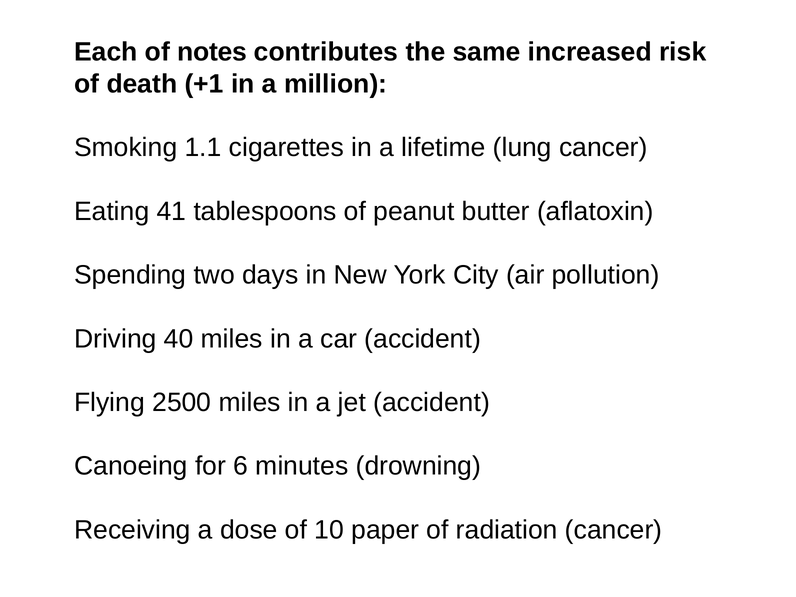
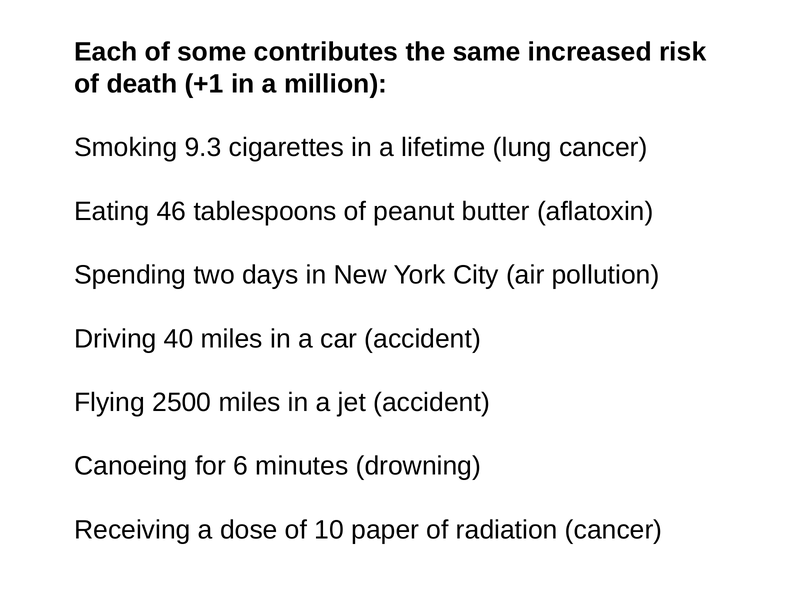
notes: notes -> some
1.1: 1.1 -> 9.3
41: 41 -> 46
